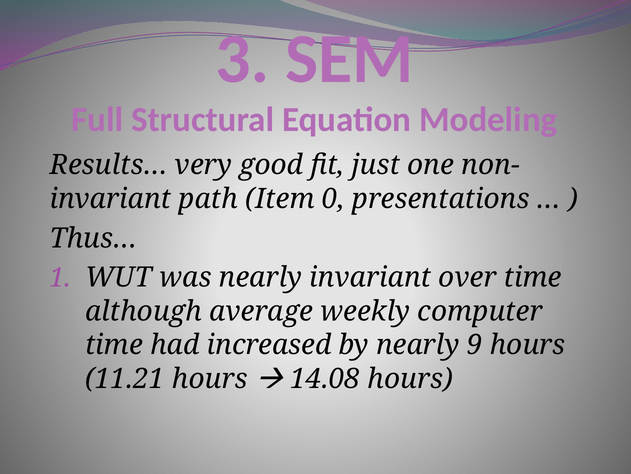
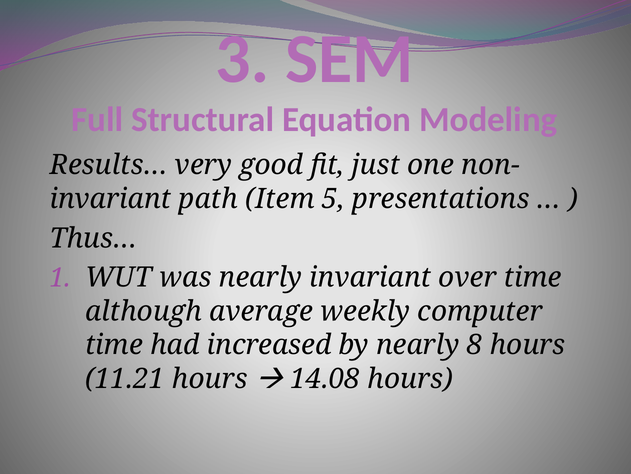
0: 0 -> 5
9: 9 -> 8
